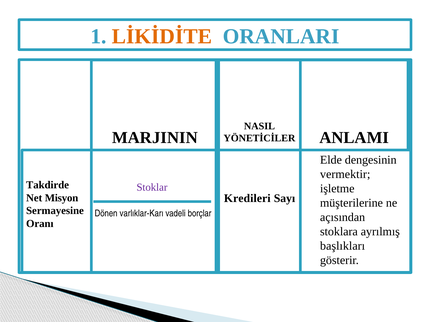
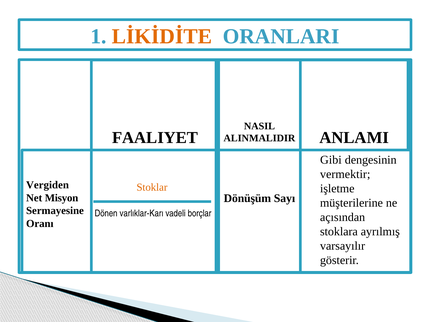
MARJININ: MARJININ -> FAALIYET
YÖNETİCİLER: YÖNETİCİLER -> ALINMALIDIR
Elde: Elde -> Gibi
Takdirde: Takdirde -> Vergiden
Stoklar colour: purple -> orange
Kredileri: Kredileri -> Dönüşüm
başlıkları: başlıkları -> varsayılır
